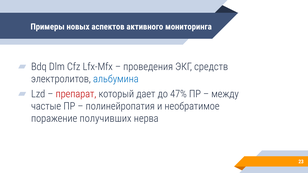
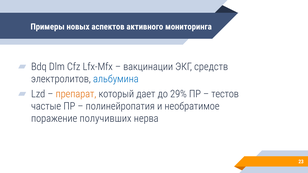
проведения: проведения -> вакцинации
препарат colour: red -> orange
47%: 47% -> 29%
между: между -> тестов
